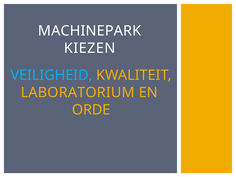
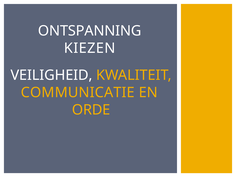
MACHINEPARK: MACHINEPARK -> ONTSPANNING
VEILIGHEID colour: light blue -> white
LABORATORIUM: LABORATORIUM -> COMMUNICATIE
